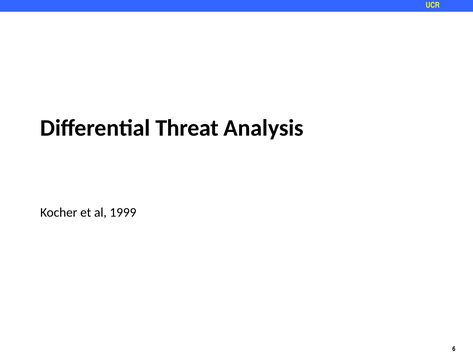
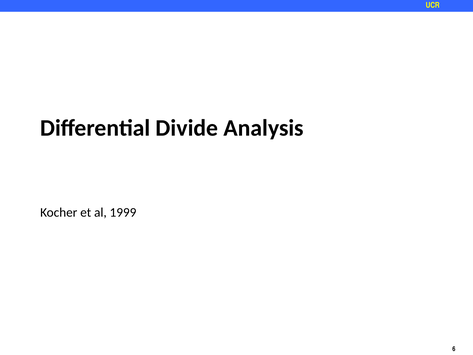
Threat: Threat -> Divide
